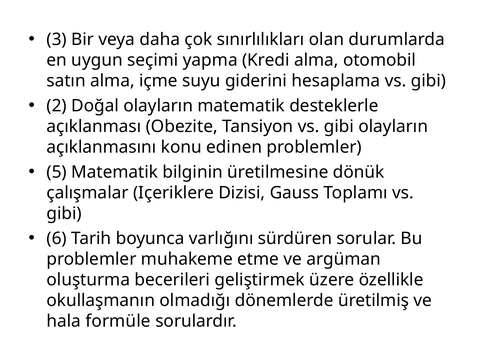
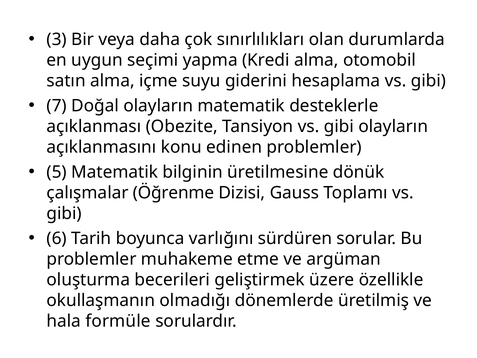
2: 2 -> 7
Içeriklere: Içeriklere -> Öğrenme
